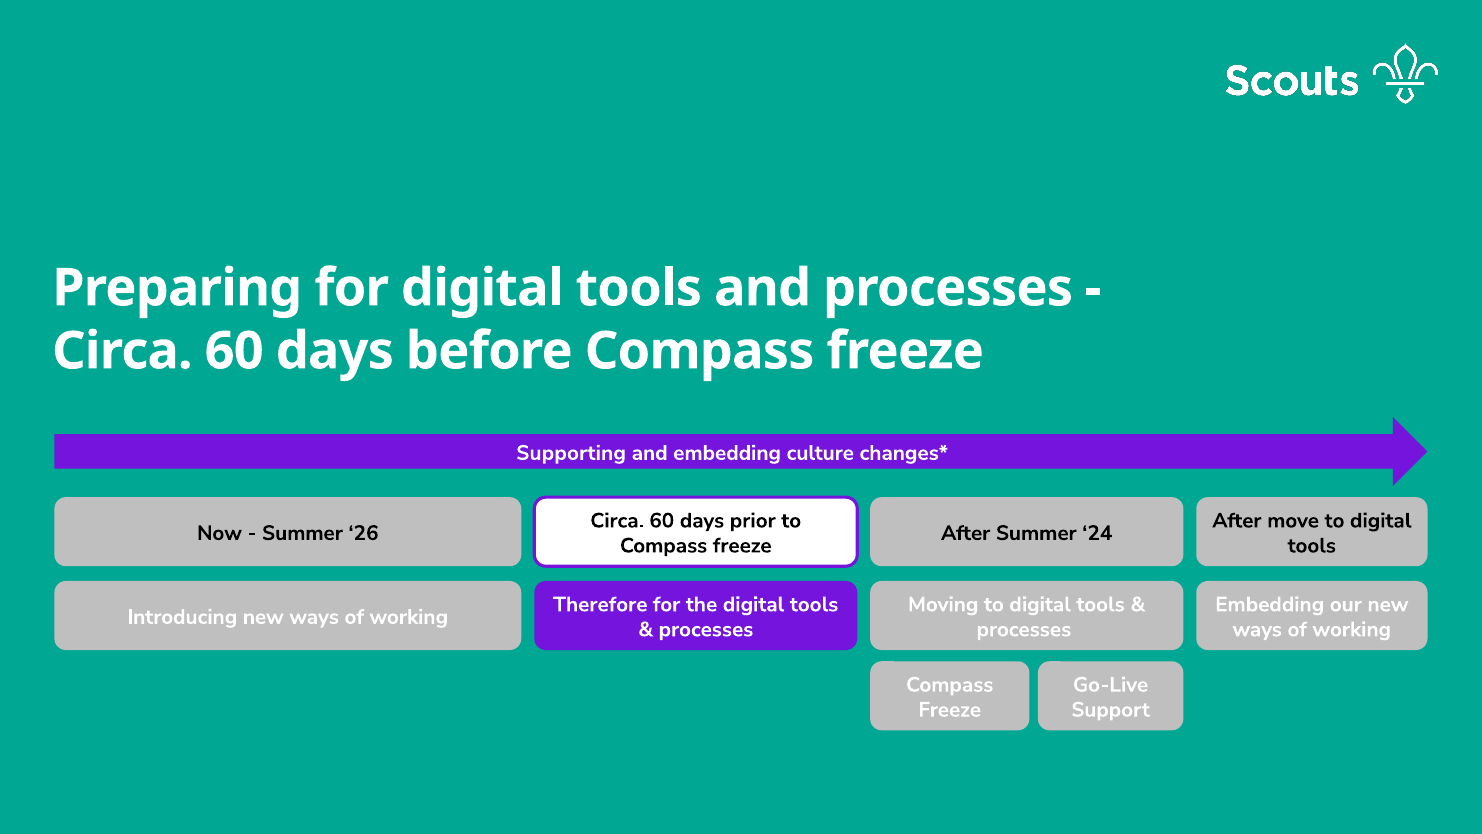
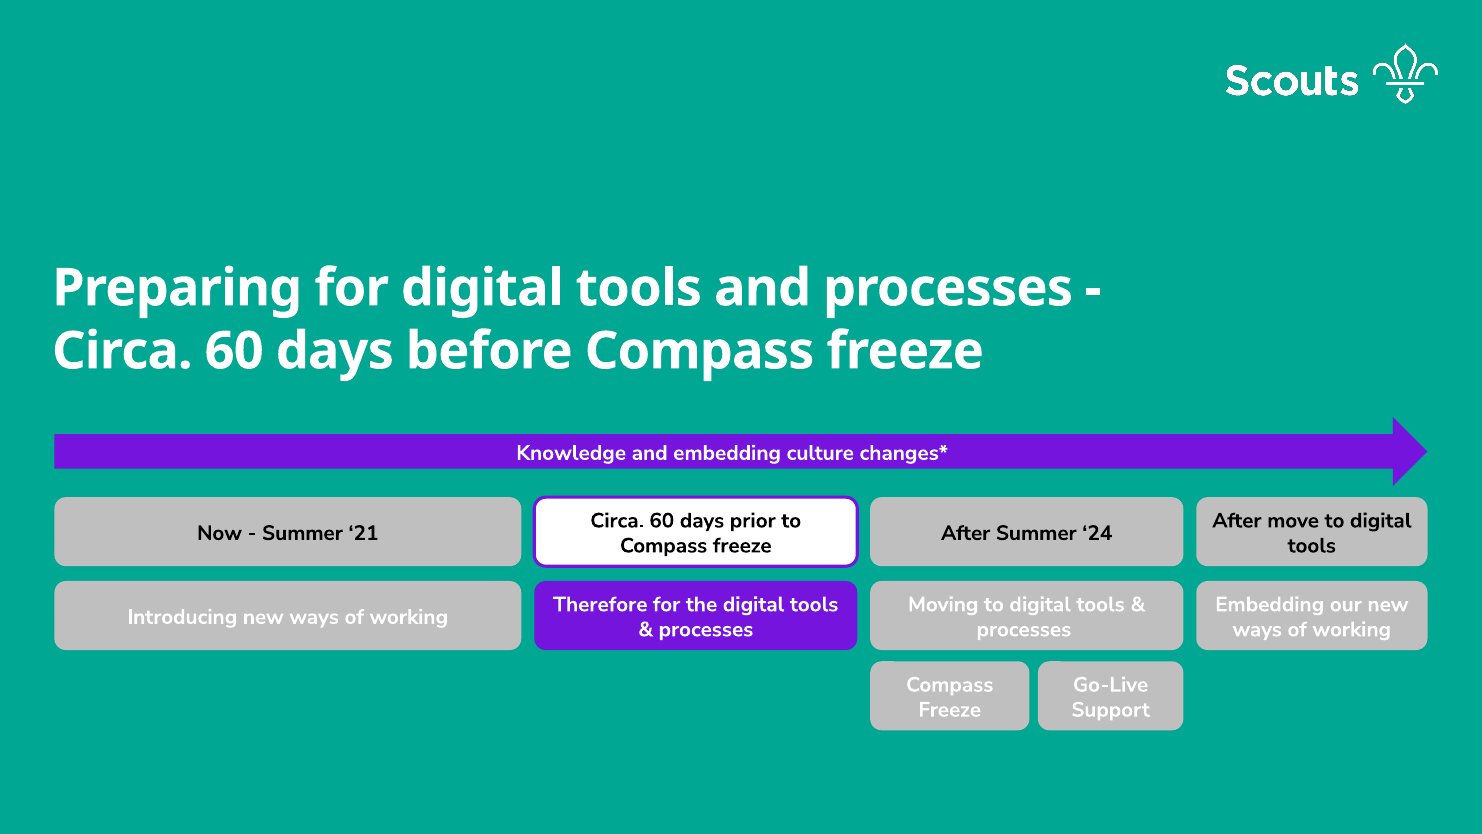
Supporting: Supporting -> Knowledge
26: 26 -> 21
